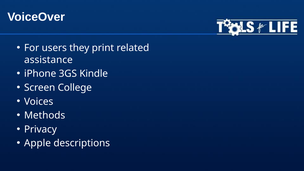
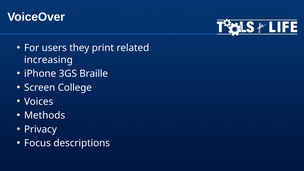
assistance: assistance -> increasing
Kindle: Kindle -> Braille
Apple: Apple -> Focus
